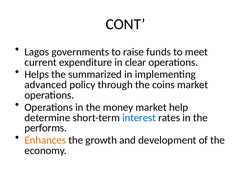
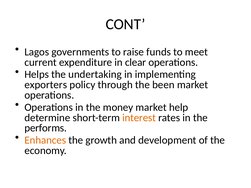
summarized: summarized -> undertaking
advanced: advanced -> exporters
coins: coins -> been
interest colour: blue -> orange
